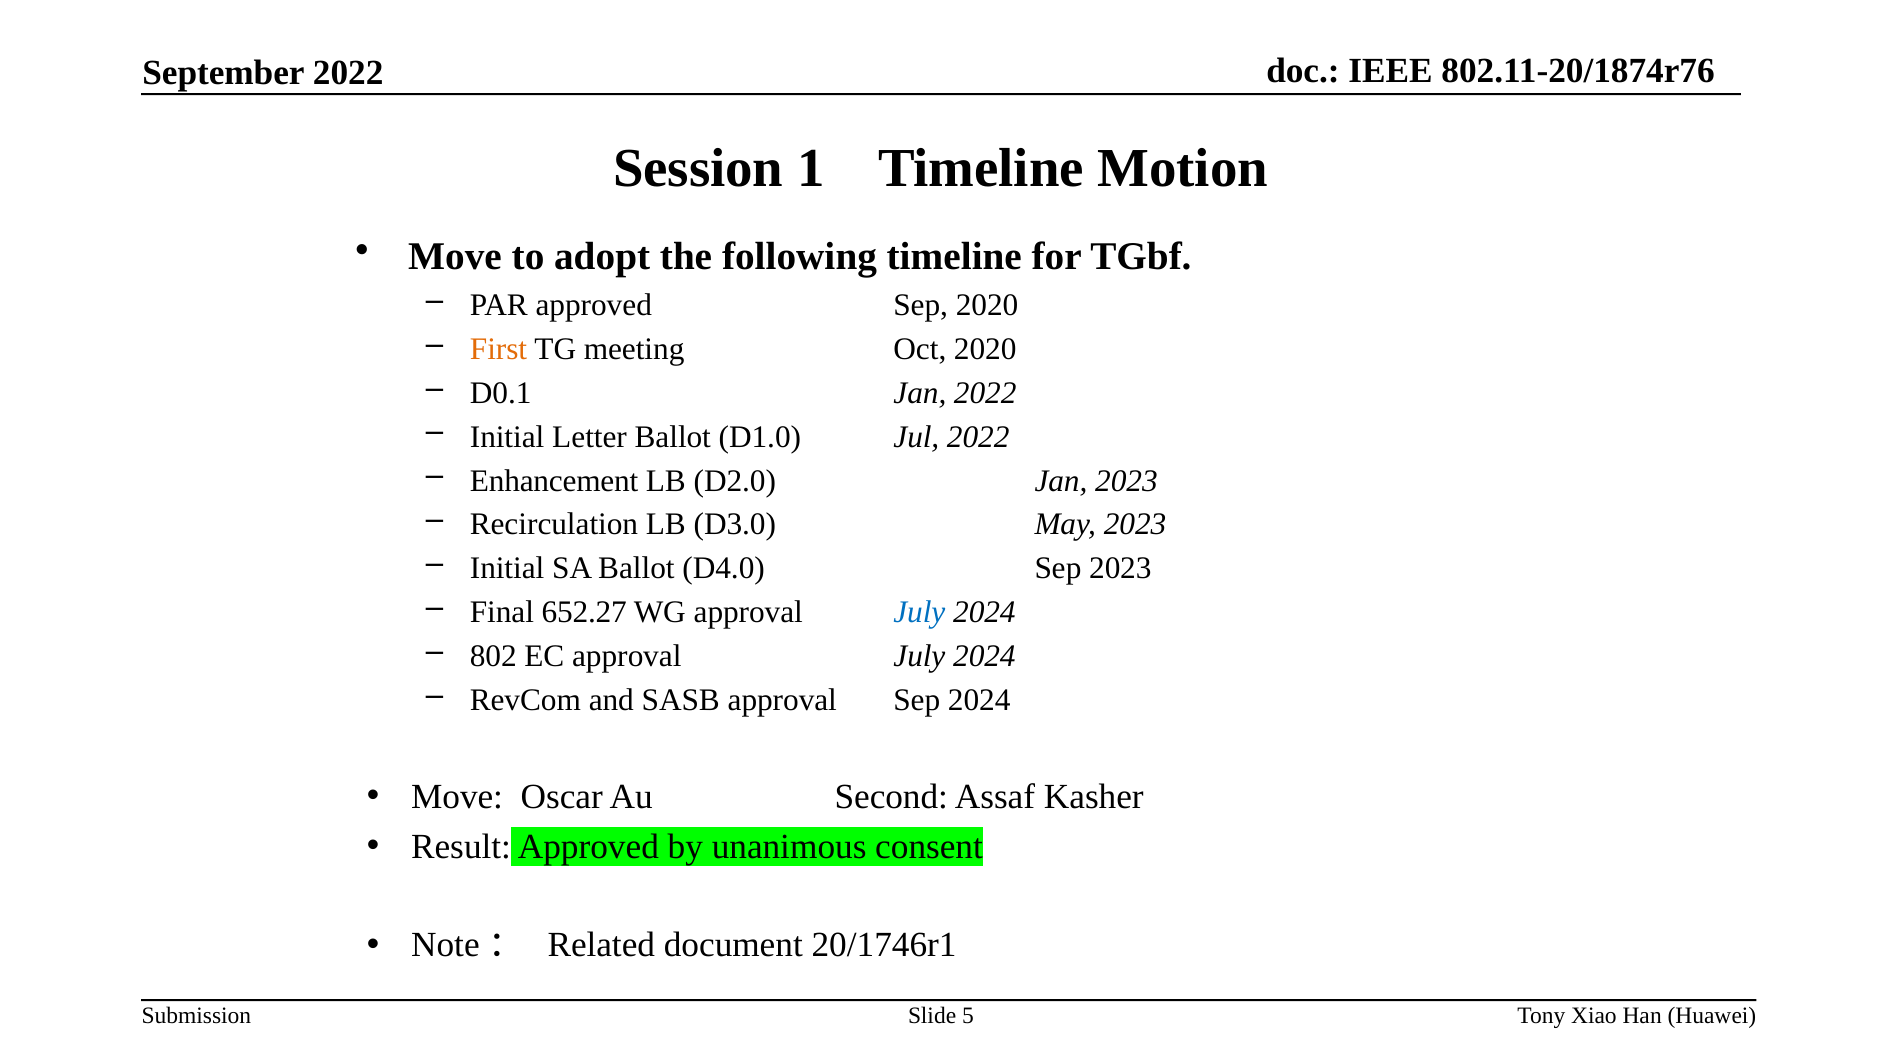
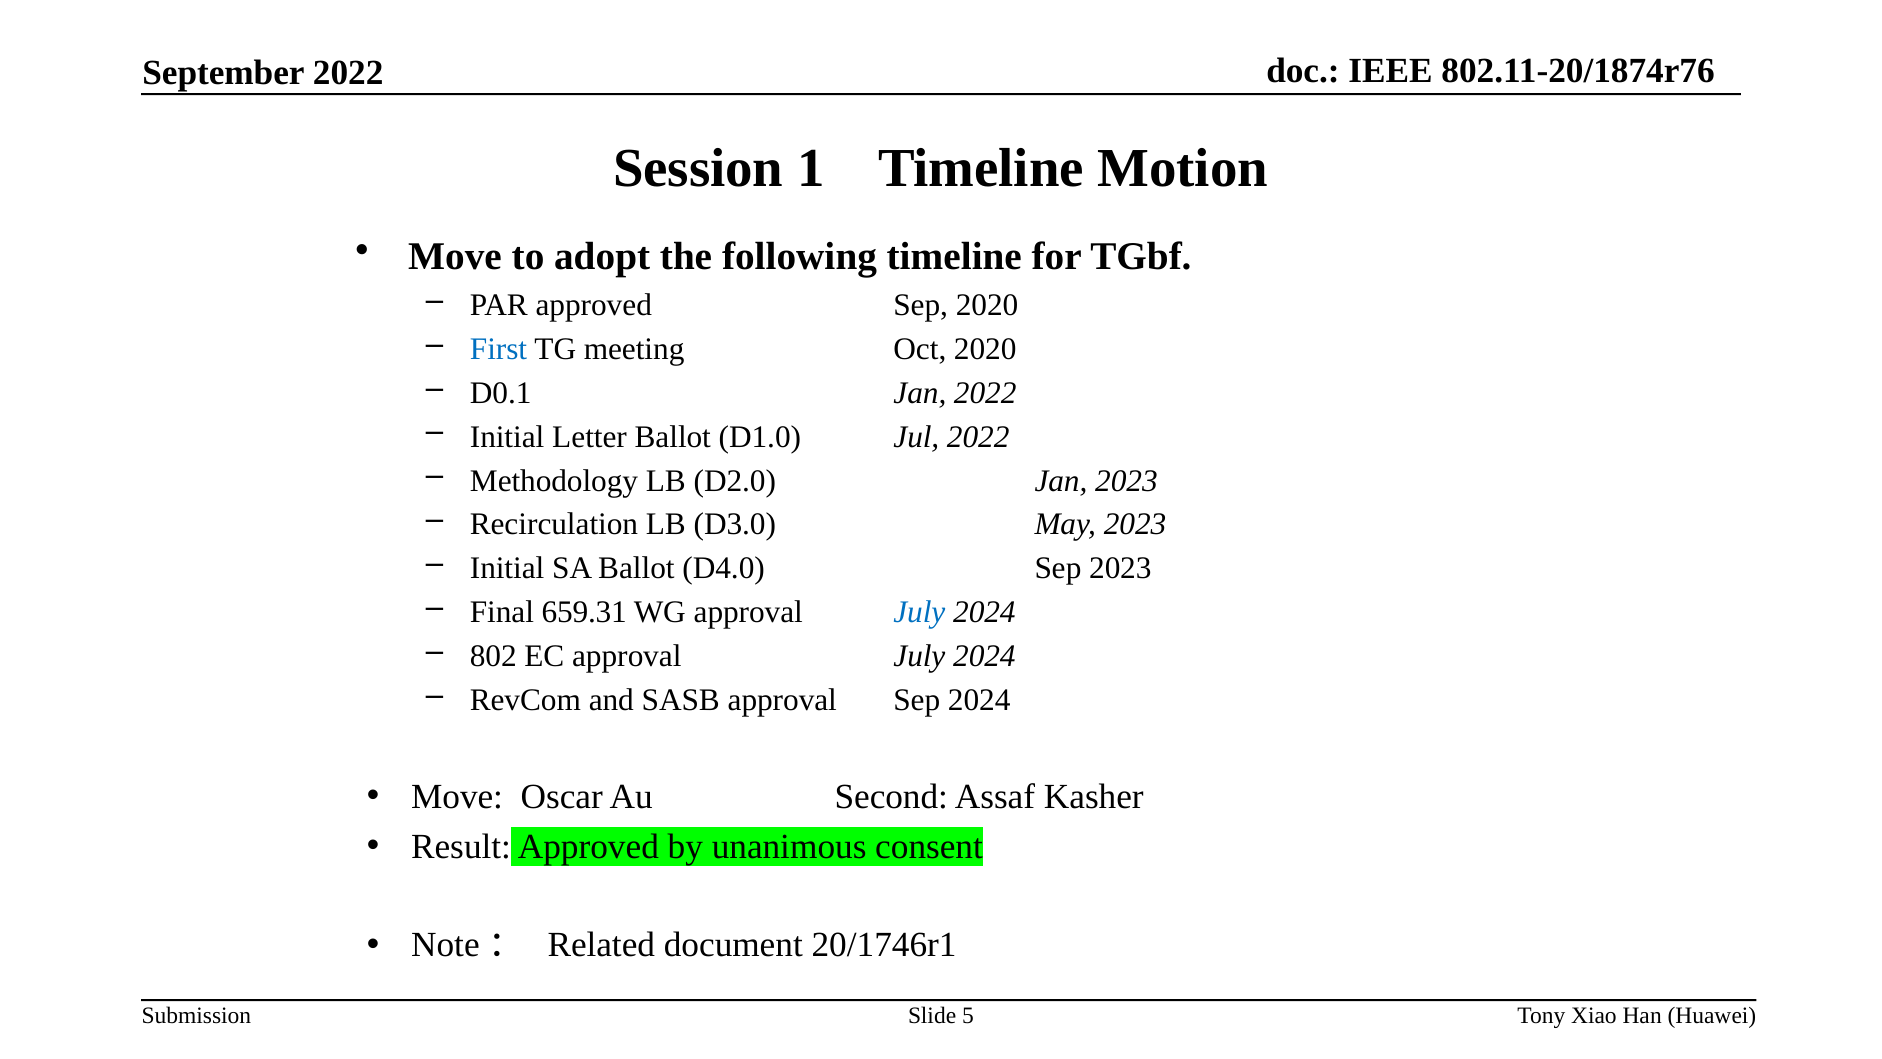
First colour: orange -> blue
Enhancement: Enhancement -> Methodology
652.27: 652.27 -> 659.31
